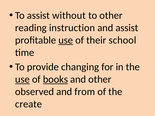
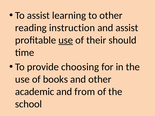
without: without -> learning
school: school -> should
changing: changing -> choosing
use at (22, 80) underline: present -> none
books underline: present -> none
observed: observed -> academic
create: create -> school
